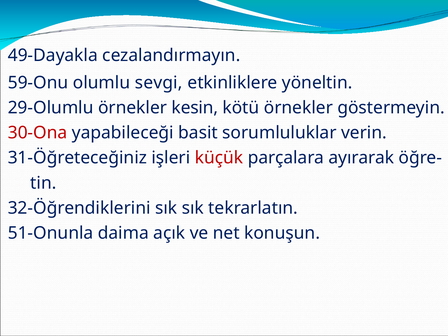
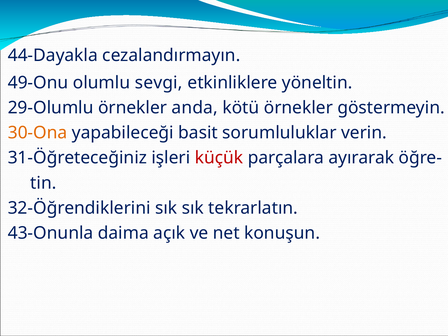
49-Dayakla: 49-Dayakla -> 44-Dayakla
59-Onu: 59-Onu -> 49-Onu
kesin: kesin -> anda
30-Ona colour: red -> orange
51-Onunla: 51-Onunla -> 43-Onunla
